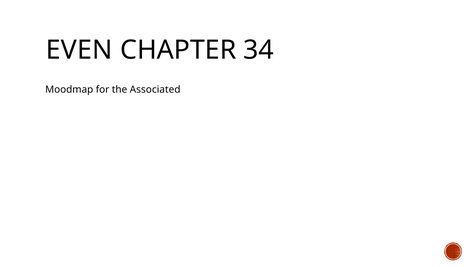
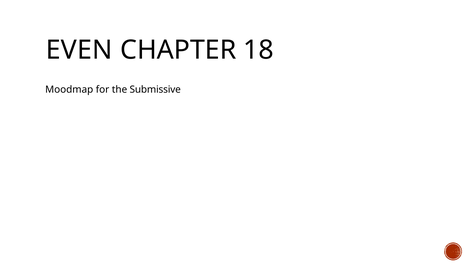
34: 34 -> 18
Associated: Associated -> Submissive
